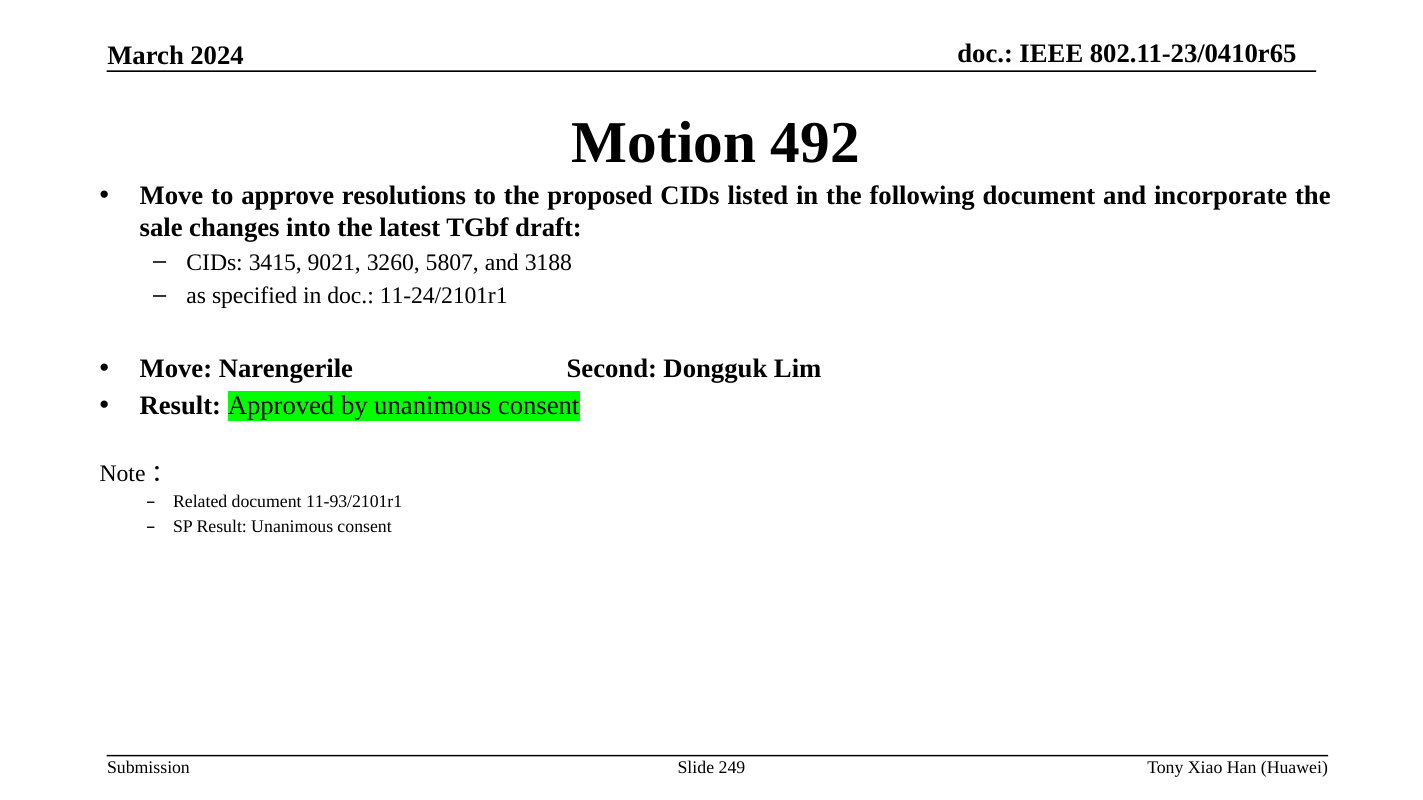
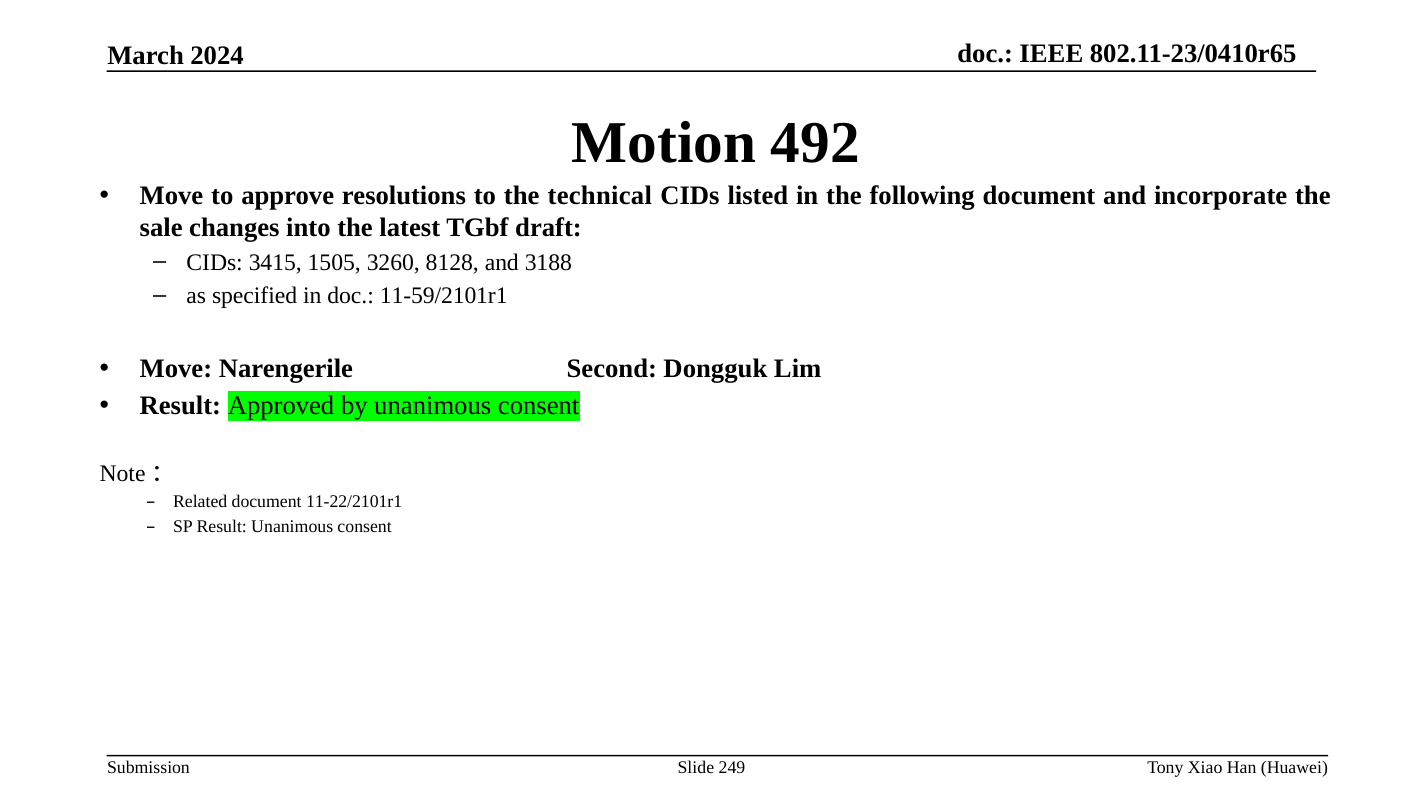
proposed: proposed -> technical
9021: 9021 -> 1505
5807: 5807 -> 8128
11-24/2101r1: 11-24/2101r1 -> 11-59/2101r1
11-93/2101r1: 11-93/2101r1 -> 11-22/2101r1
